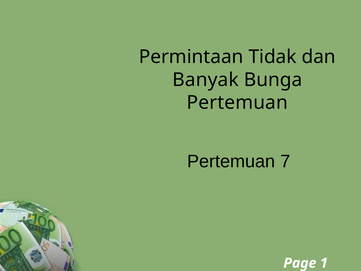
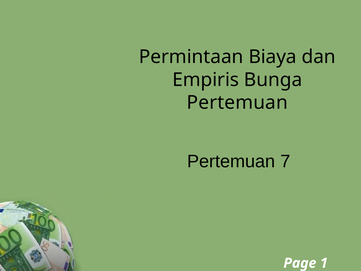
Tidak: Tidak -> Biaya
Banyak: Banyak -> Empiris
